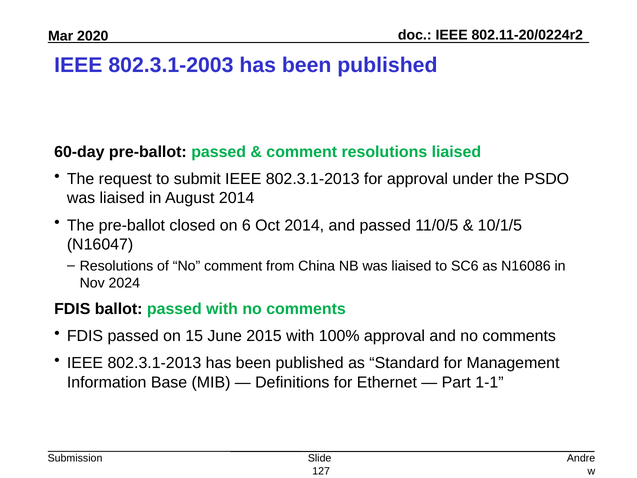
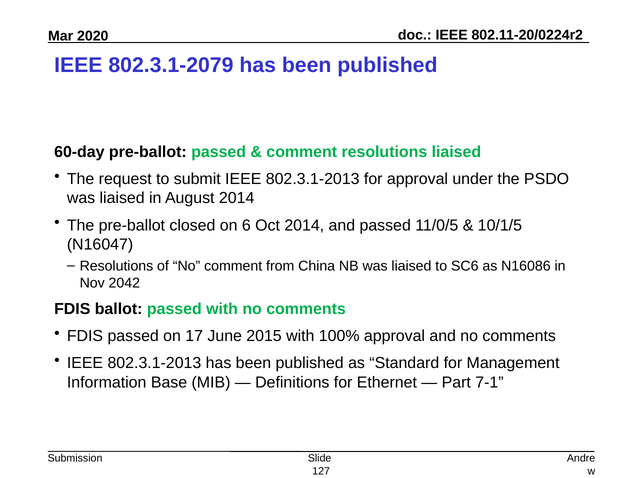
802.3.1-2003: 802.3.1-2003 -> 802.3.1-2079
2024: 2024 -> 2042
15: 15 -> 17
1-1: 1-1 -> 7-1
